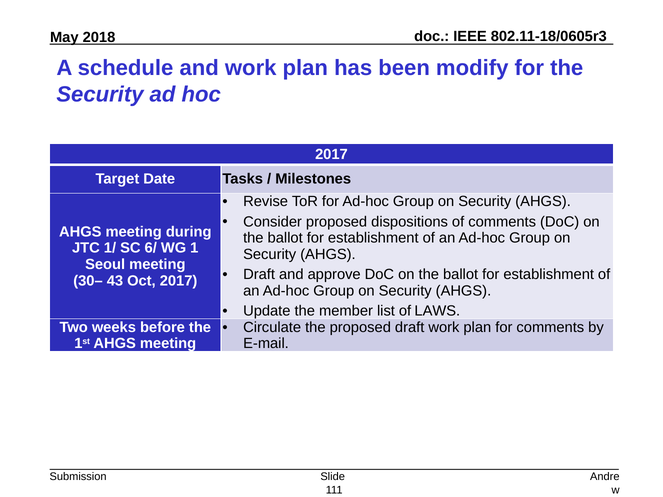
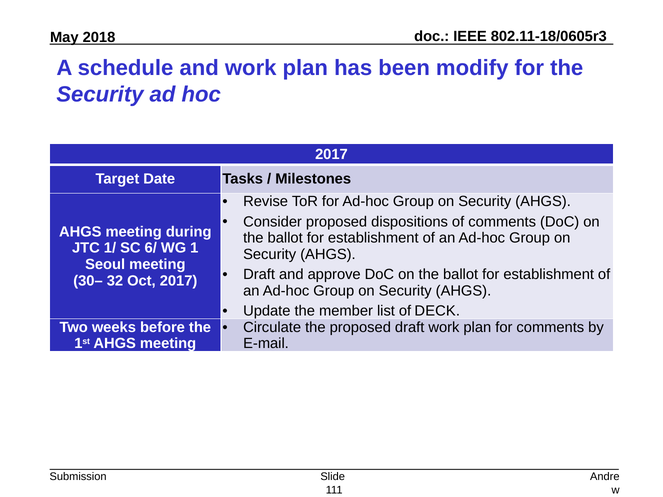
43: 43 -> 32
LAWS: LAWS -> DECK
